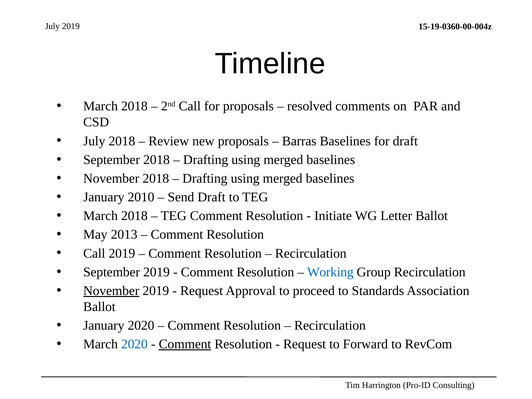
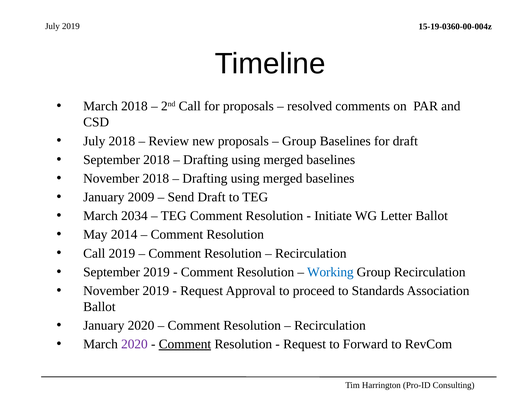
Barras at (299, 141): Barras -> Group
2010: 2010 -> 2009
2018 at (134, 216): 2018 -> 2034
2013: 2013 -> 2014
November at (111, 291) underline: present -> none
2020 at (134, 344) colour: blue -> purple
